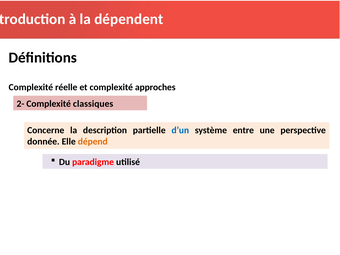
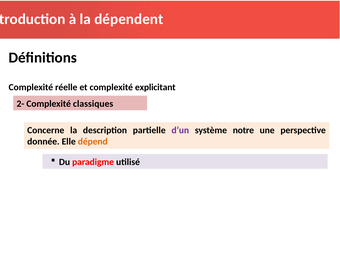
approches: approches -> explicitant
d’un colour: blue -> purple
entre: entre -> notre
